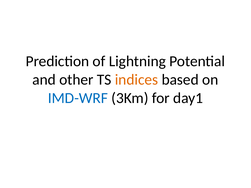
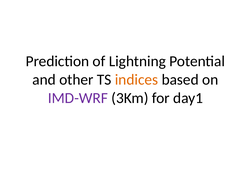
IMD-WRF colour: blue -> purple
